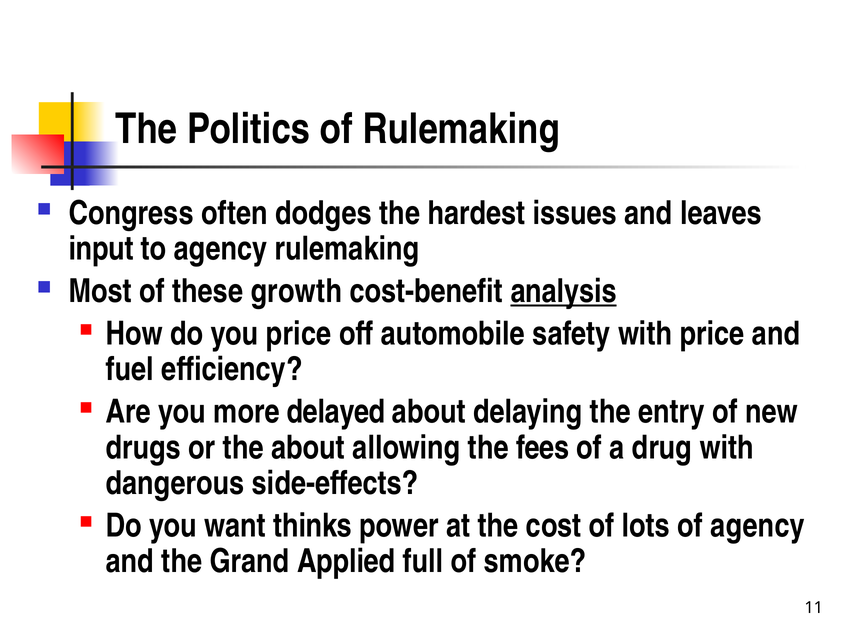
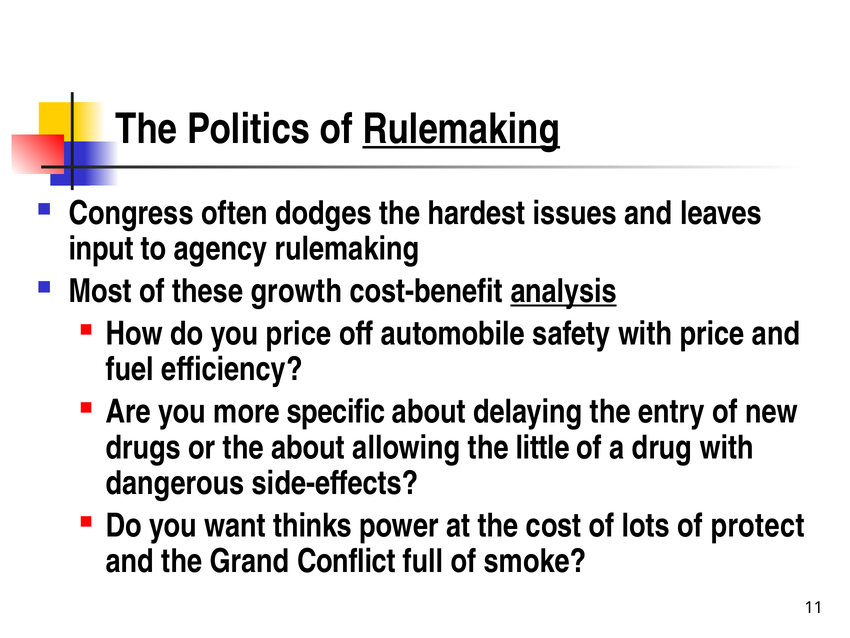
Rulemaking at (461, 129) underline: none -> present
delayed: delayed -> specific
fees: fees -> little
of agency: agency -> protect
Applied: Applied -> Conflict
